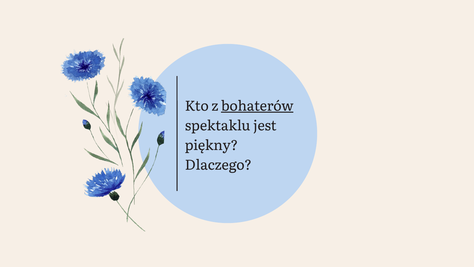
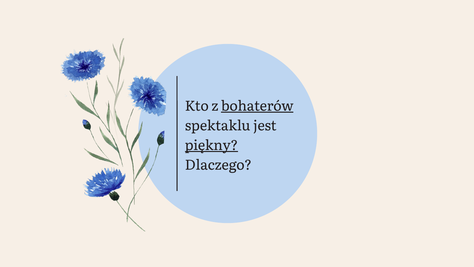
piękny underline: none -> present
